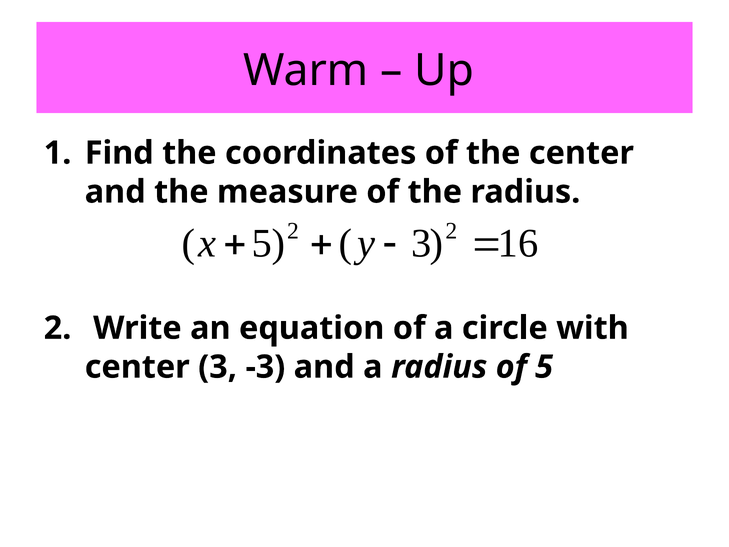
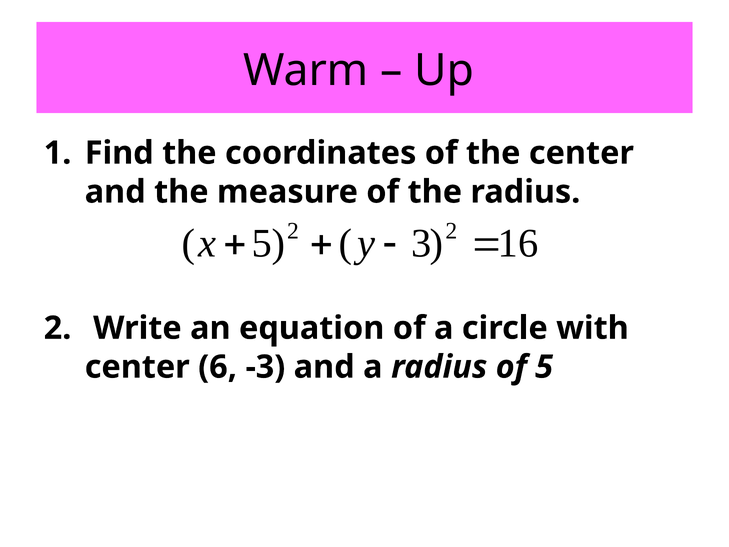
center 3: 3 -> 6
